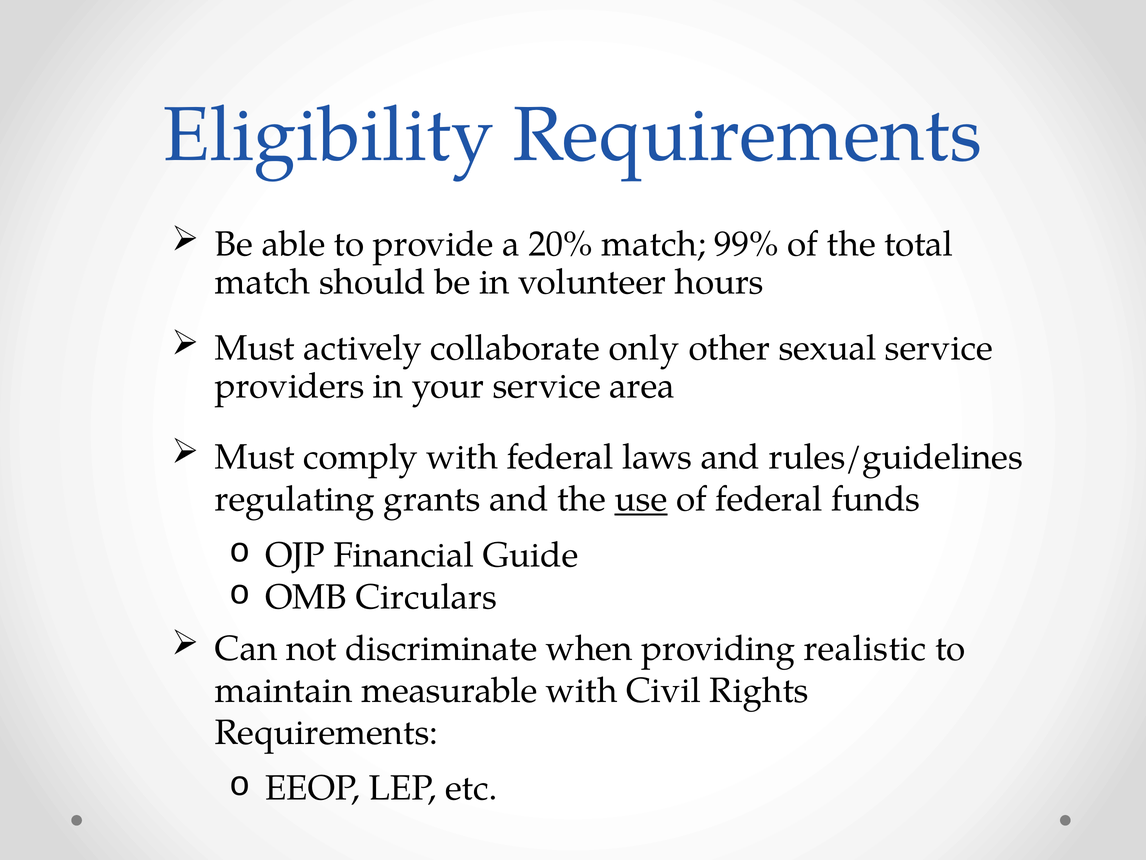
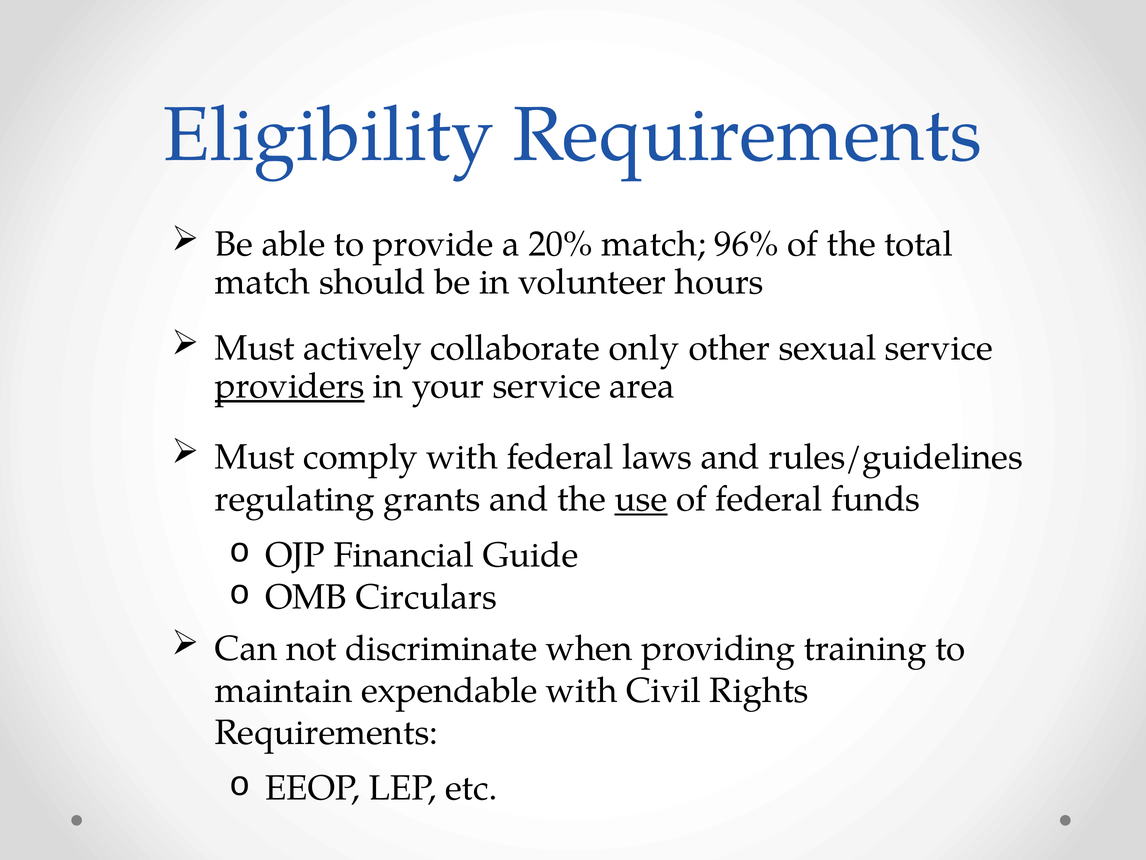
99%: 99% -> 96%
providers underline: none -> present
realistic: realistic -> training
measurable: measurable -> expendable
